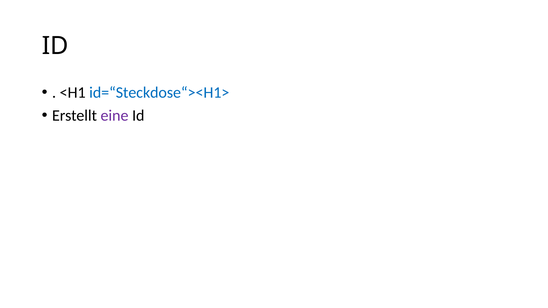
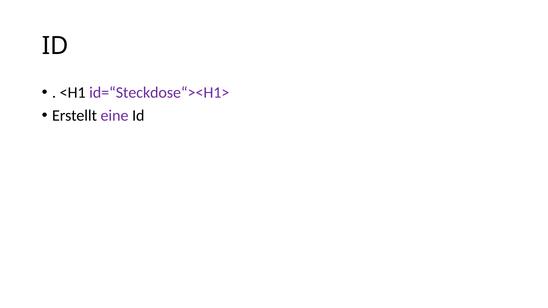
id=“Steckdose“><H1> colour: blue -> purple
